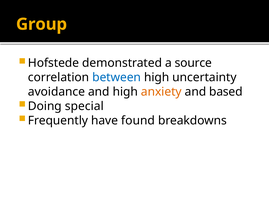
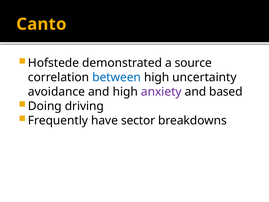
Group: Group -> Canto
anxiety colour: orange -> purple
special: special -> driving
found: found -> sector
